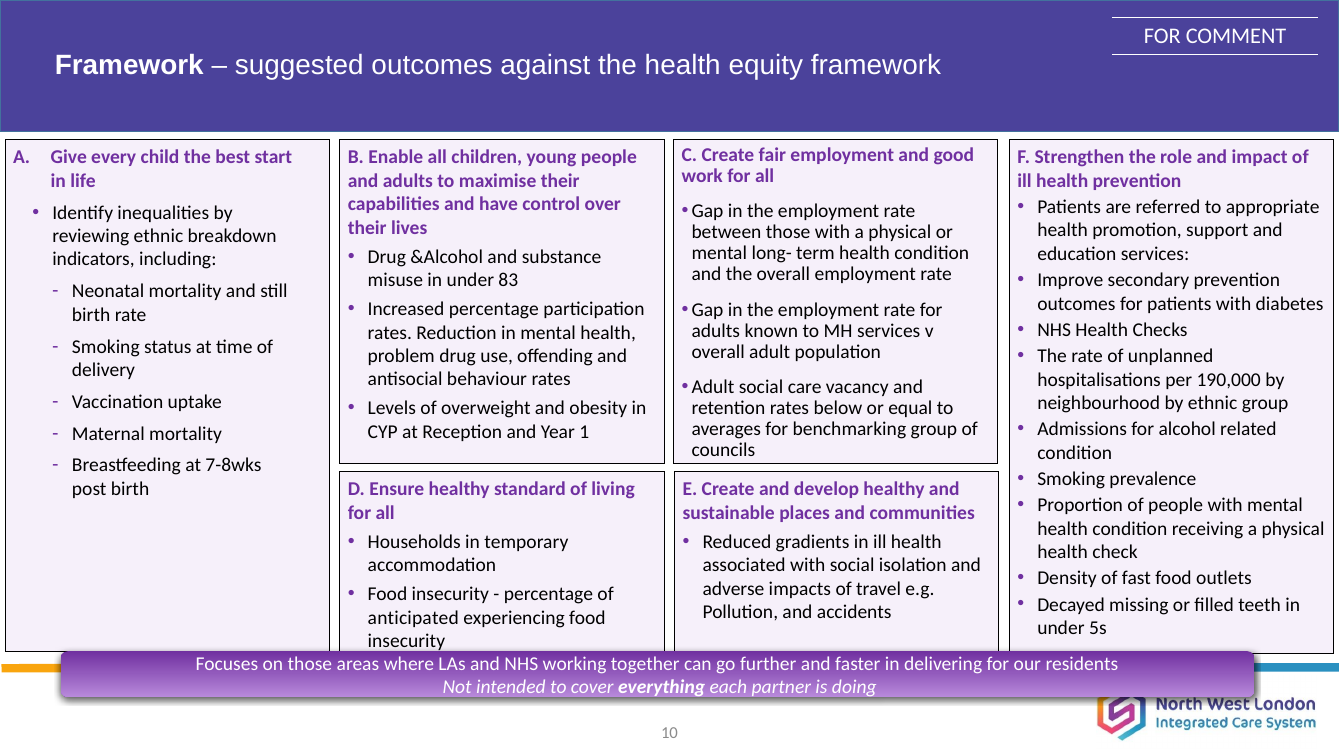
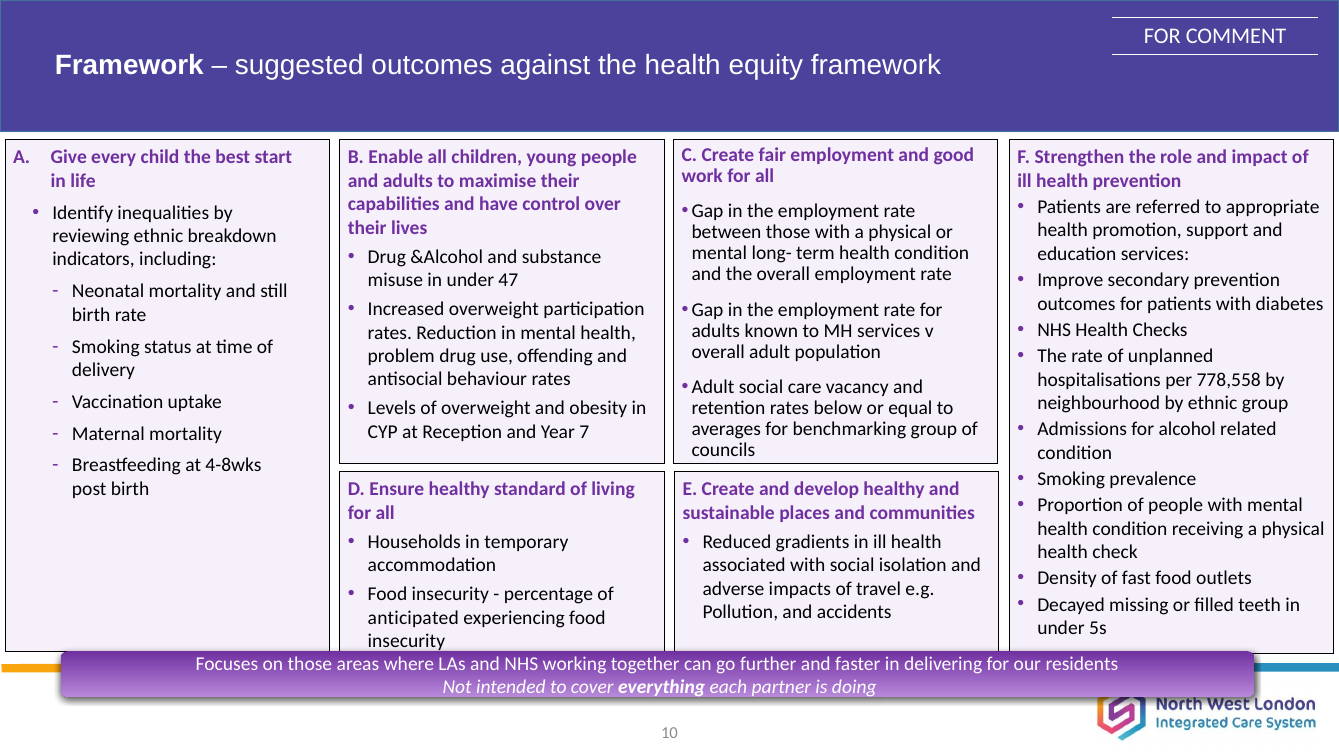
83: 83 -> 47
Increased percentage: percentage -> overweight
190,000: 190,000 -> 778,558
1: 1 -> 7
7-8wks: 7-8wks -> 4-8wks
